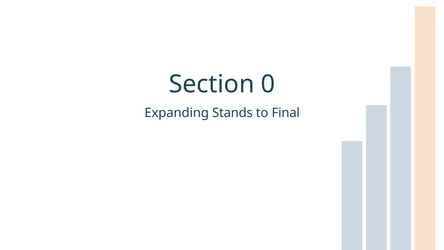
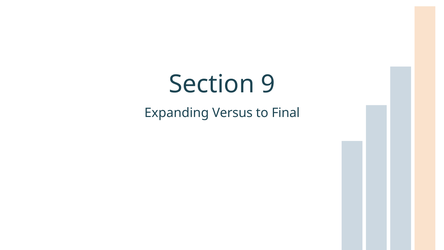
0: 0 -> 9
Stands: Stands -> Versus
